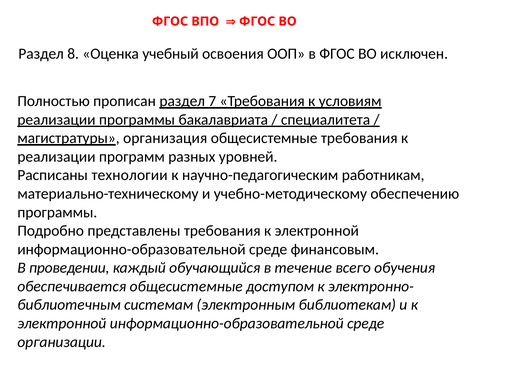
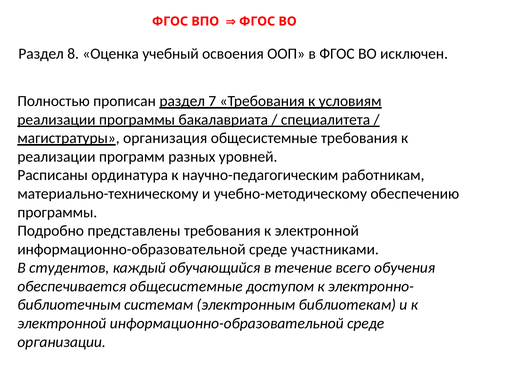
технологии: технологии -> ординатура
финансовым: финансовым -> участниками
проведении: проведении -> студентов
